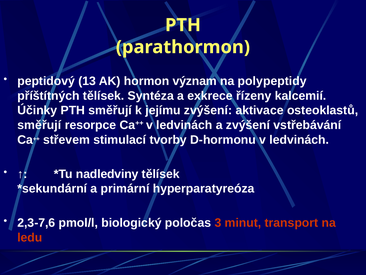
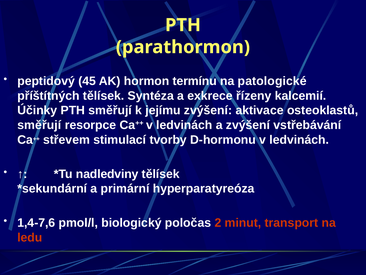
13: 13 -> 45
význam: význam -> termínu
polypeptidy: polypeptidy -> patologické
2,3-7,6: 2,3-7,6 -> 1,4-7,6
3: 3 -> 2
